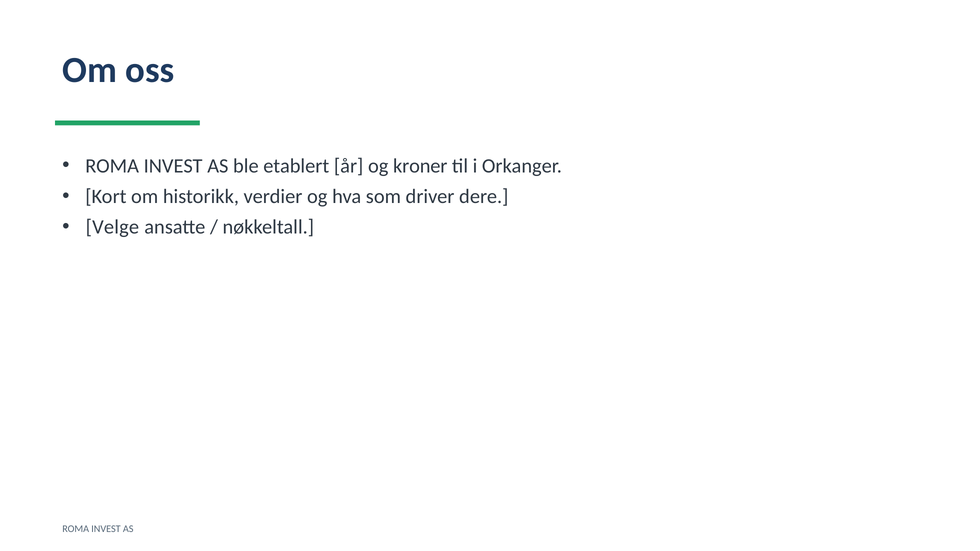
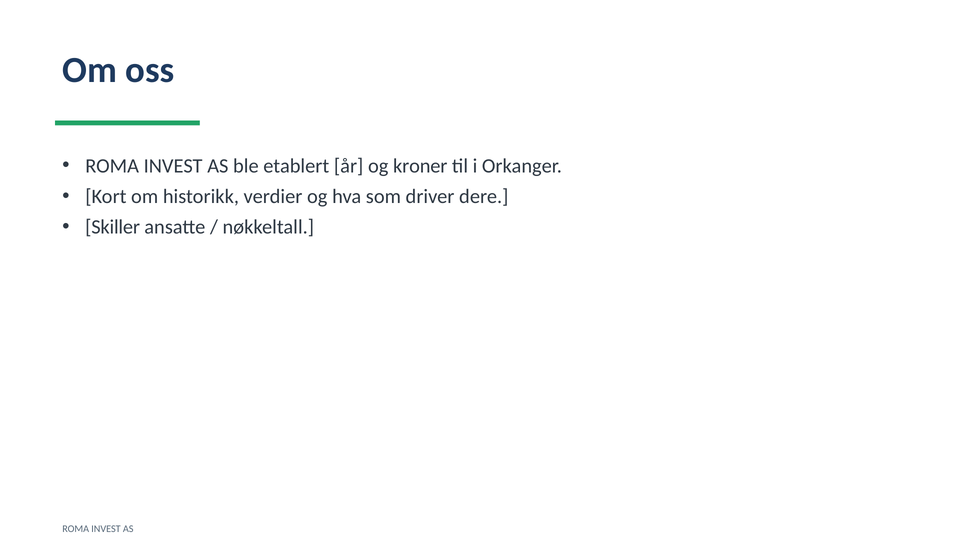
Velge: Velge -> Skiller
